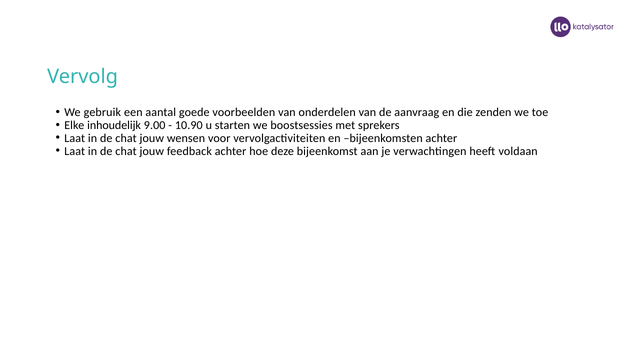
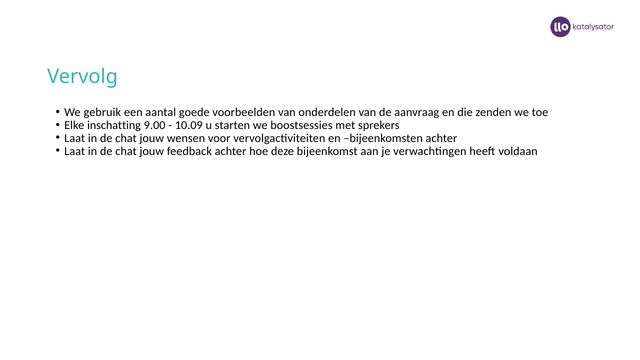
inhoudelijk: inhoudelijk -> inschatting
10.90: 10.90 -> 10.09
